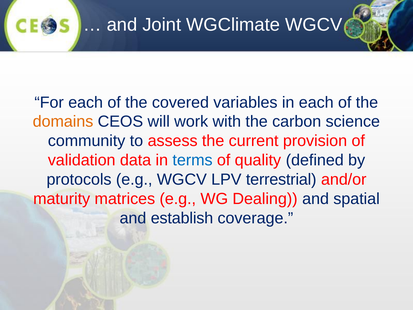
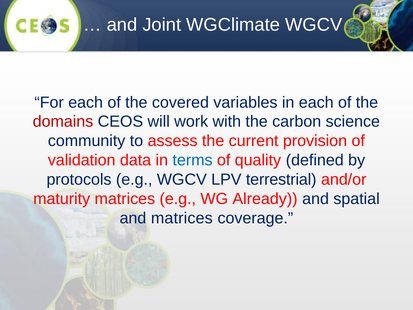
domains colour: orange -> red
Dealing: Dealing -> Already
and establish: establish -> matrices
